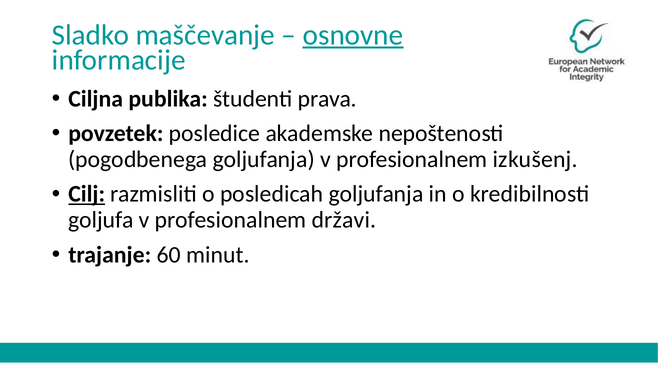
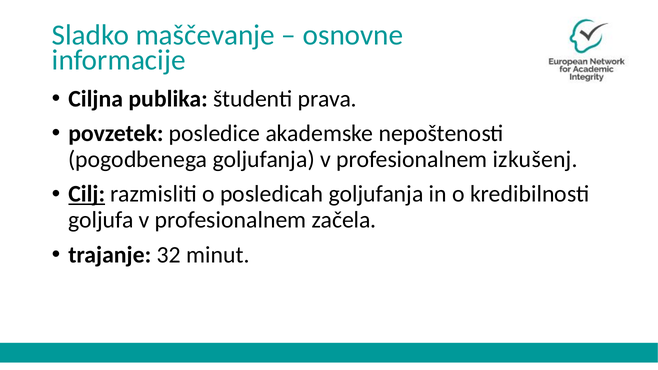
osnovne underline: present -> none
državi: državi -> začela
60: 60 -> 32
